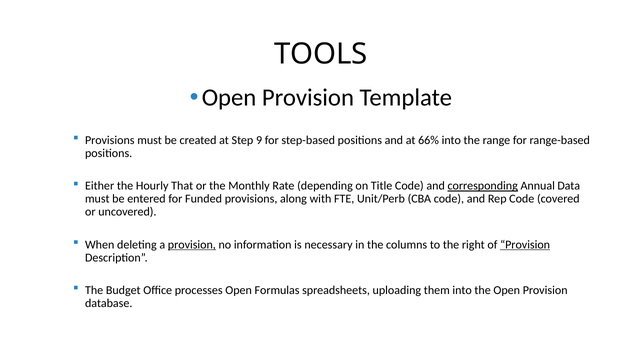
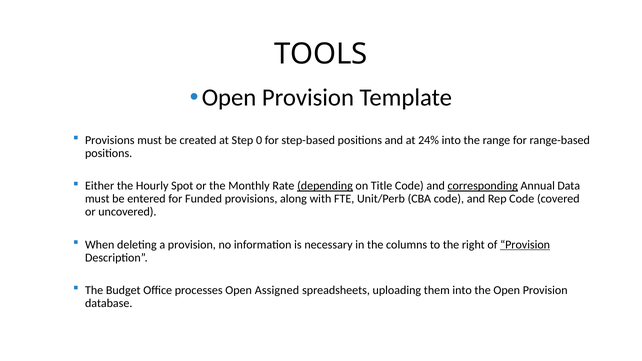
9: 9 -> 0
66%: 66% -> 24%
That: That -> Spot
depending underline: none -> present
provision at (192, 245) underline: present -> none
Formulas: Formulas -> Assigned
